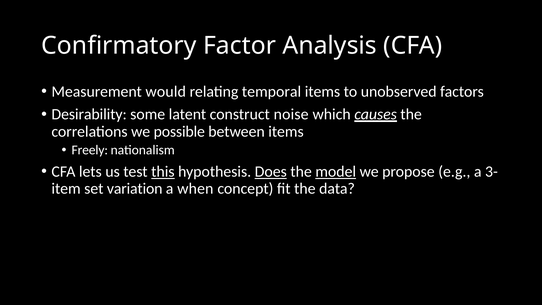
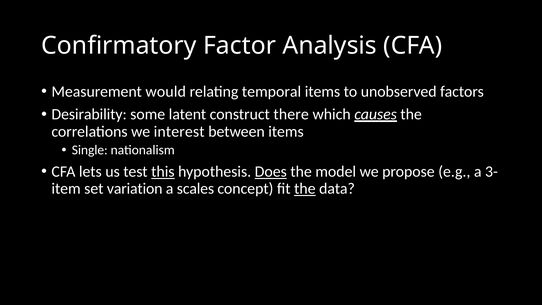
noise: noise -> there
possible: possible -> interest
Freely: Freely -> Single
model underline: present -> none
when: when -> scales
the at (305, 189) underline: none -> present
